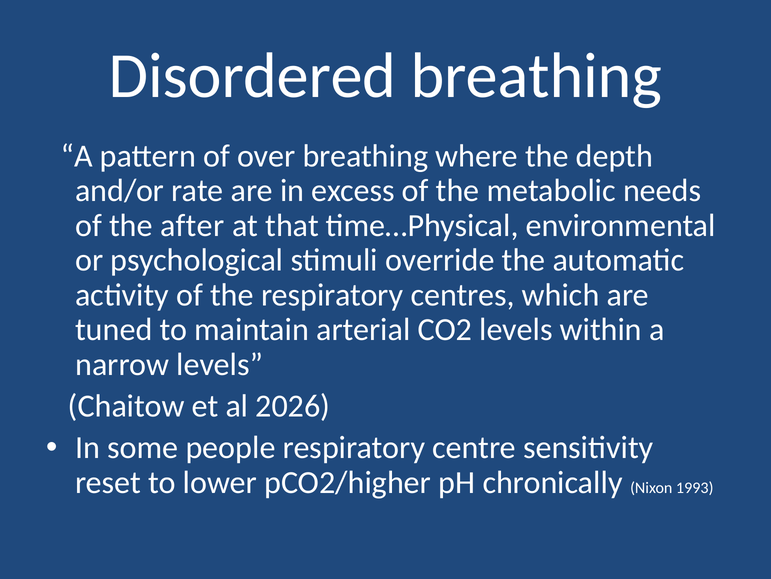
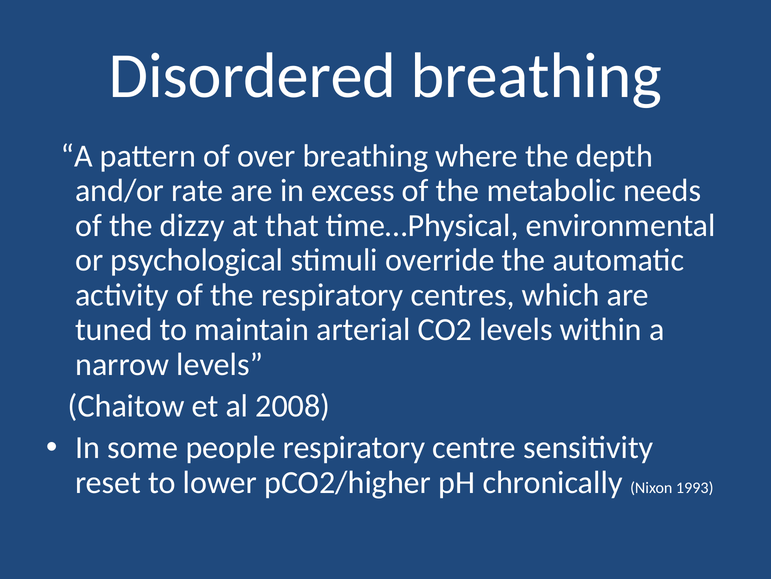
after: after -> dizzy
2026: 2026 -> 2008
